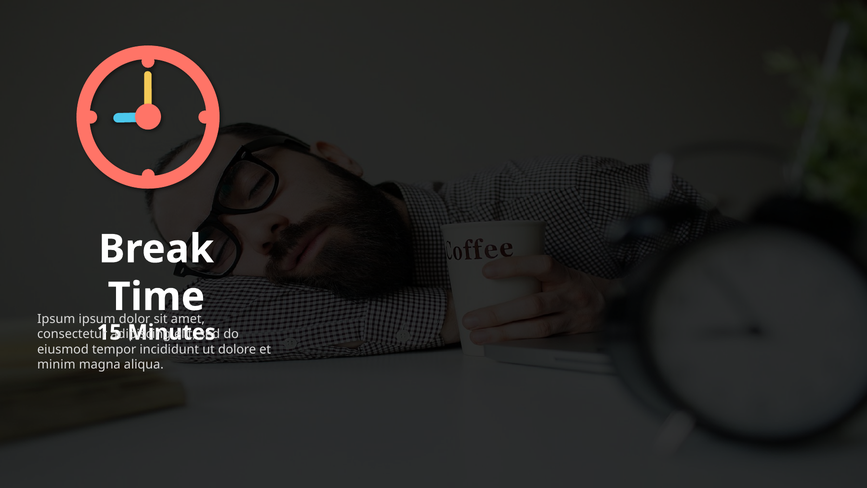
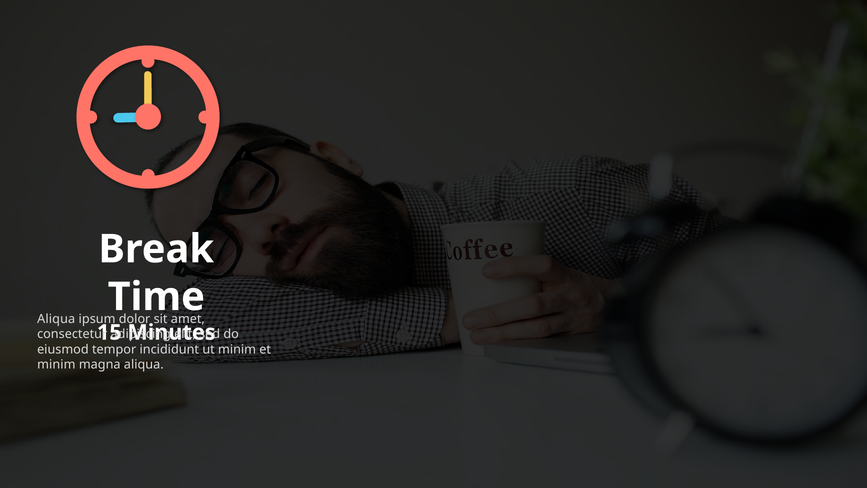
Ipsum at (56, 319): Ipsum -> Aliqua
dolore at (237, 349): dolore -> minim
